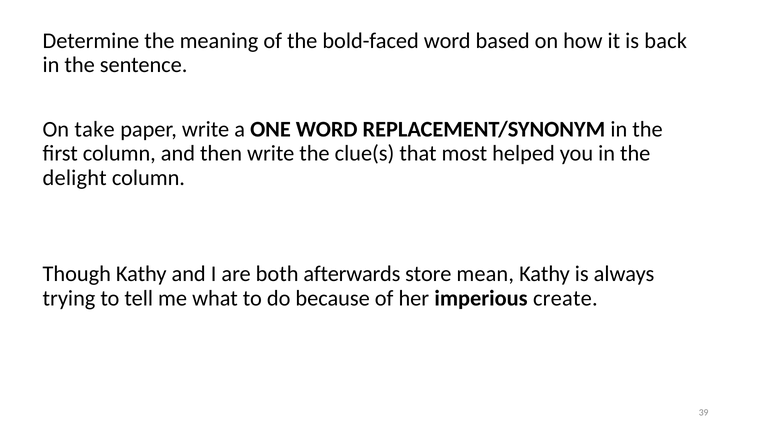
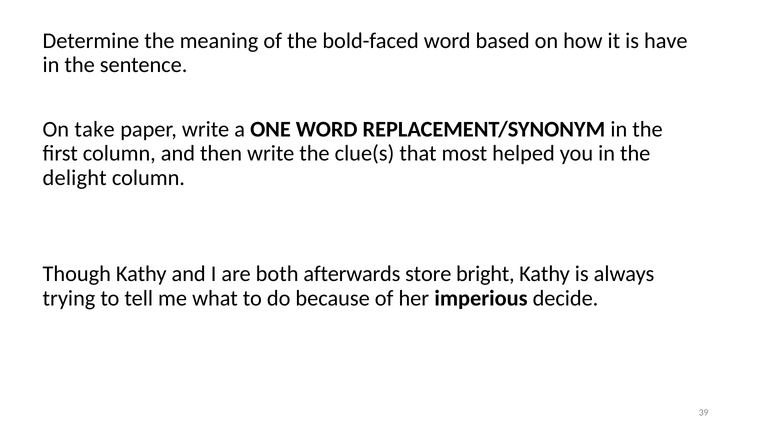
back: back -> have
mean: mean -> bright
create: create -> decide
